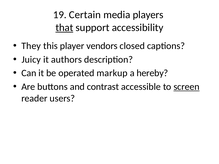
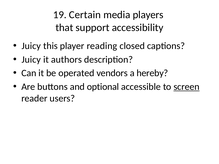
that underline: present -> none
They at (31, 46): They -> Juicy
vendors: vendors -> reading
markup: markup -> vendors
contrast: contrast -> optional
